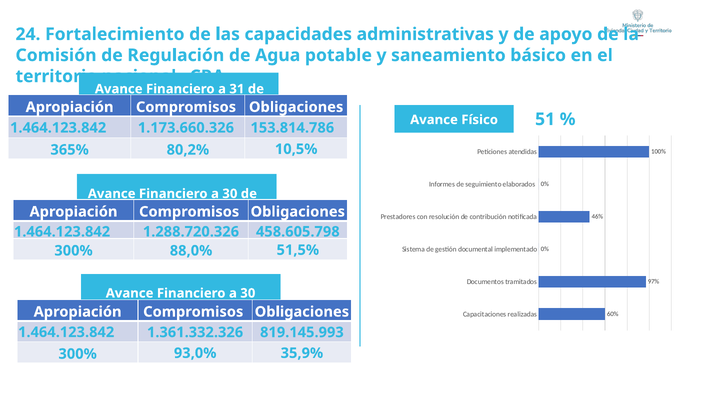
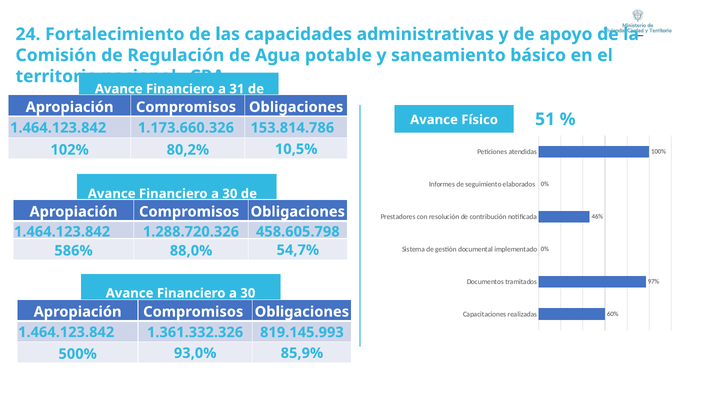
365%: 365% -> 102%
300% at (74, 251): 300% -> 586%
51,5%: 51,5% -> 54,7%
300% at (78, 354): 300% -> 500%
35,9%: 35,9% -> 85,9%
